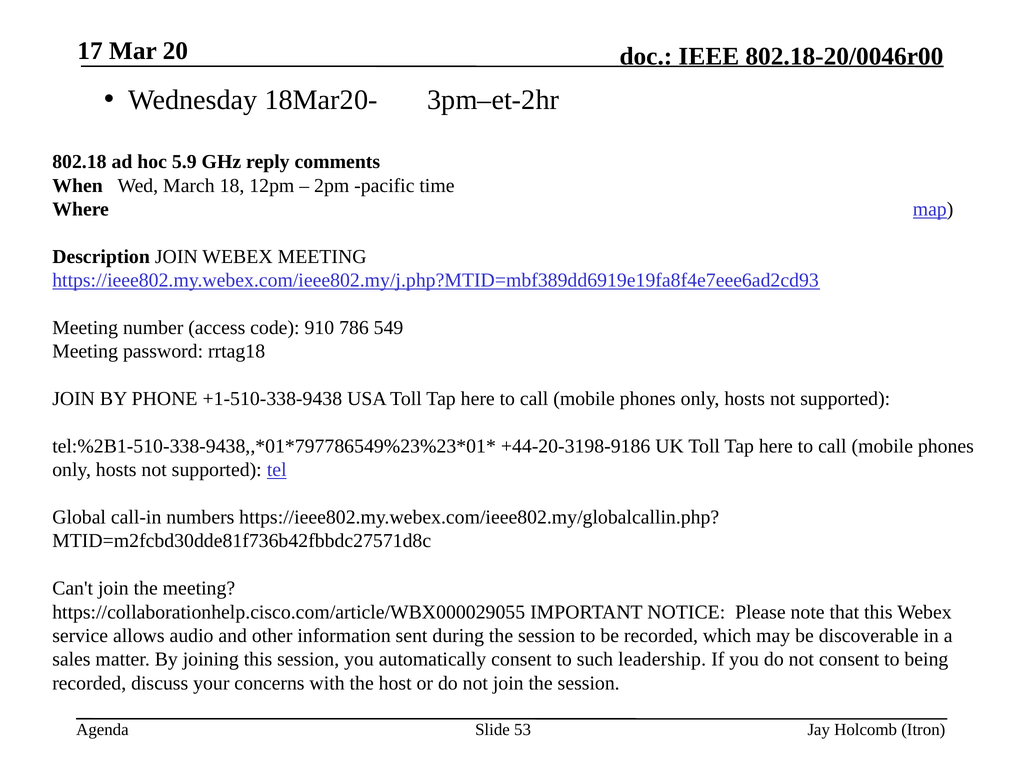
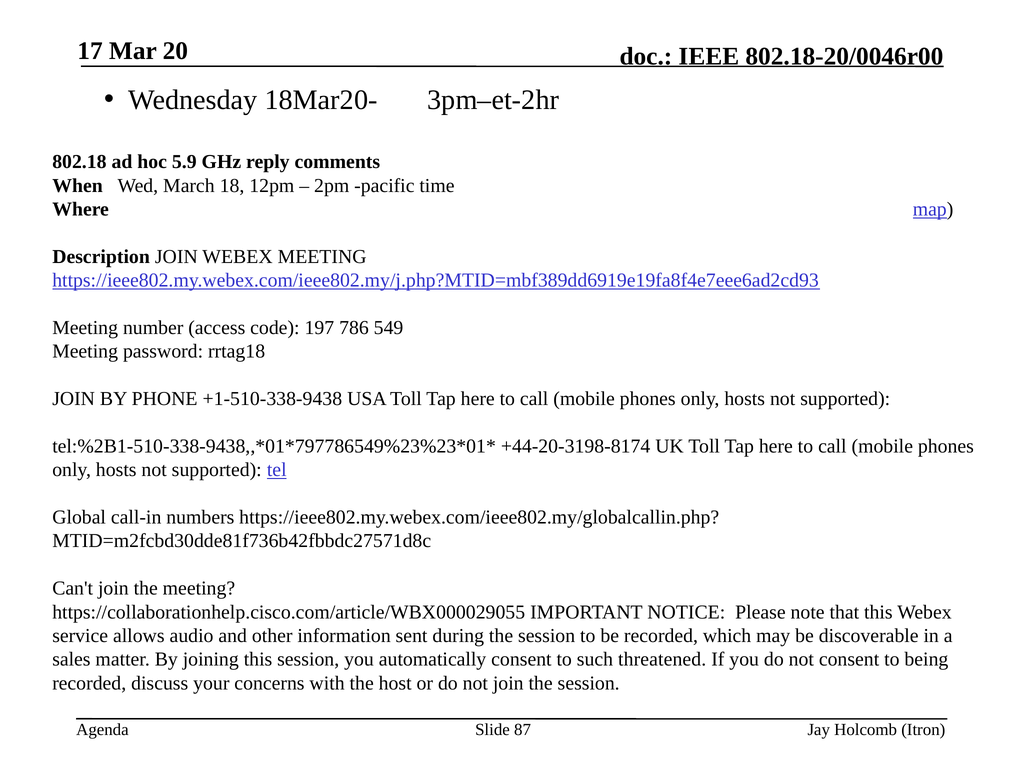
910: 910 -> 197
+44-20-3198-9186: +44-20-3198-9186 -> +44-20-3198-8174
leadership: leadership -> threatened
53: 53 -> 87
